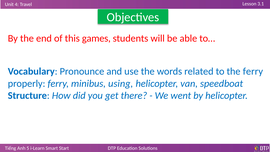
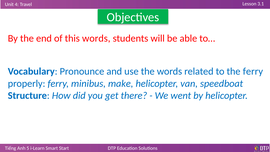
this games: games -> words
using: using -> make
